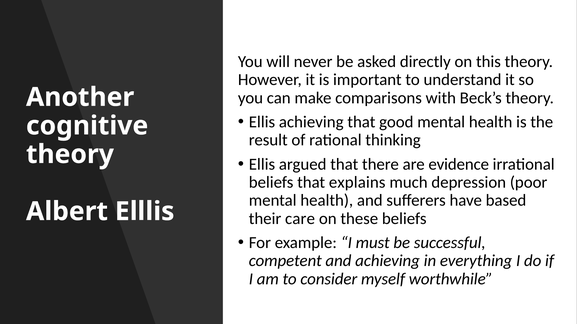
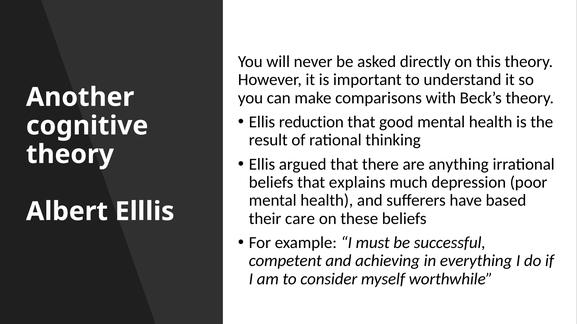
Ellis achieving: achieving -> reduction
evidence: evidence -> anything
